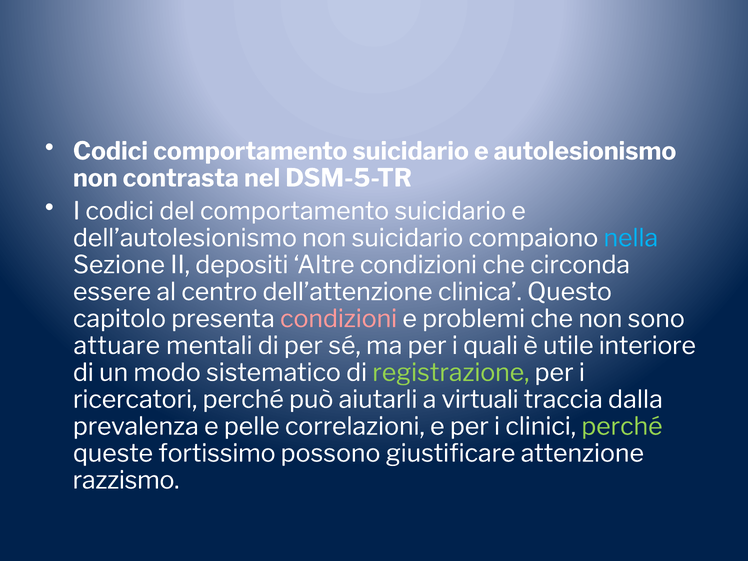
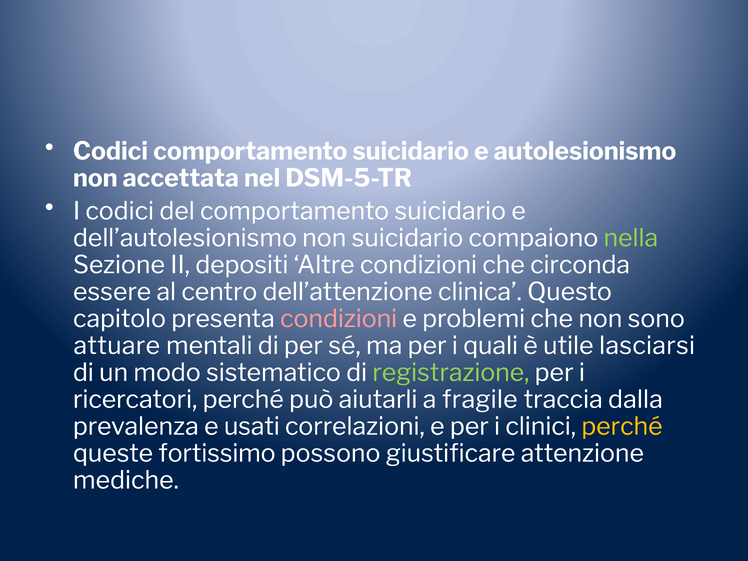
contrasta: contrasta -> accettata
nella colour: light blue -> light green
interiore: interiore -> lasciarsi
virtuali: virtuali -> fragile
pelle: pelle -> usati
perché at (622, 426) colour: light green -> yellow
razzismo: razzismo -> mediche
